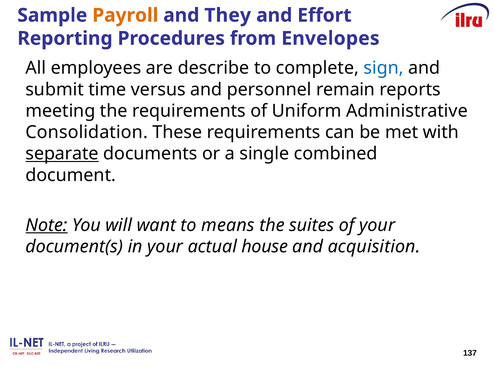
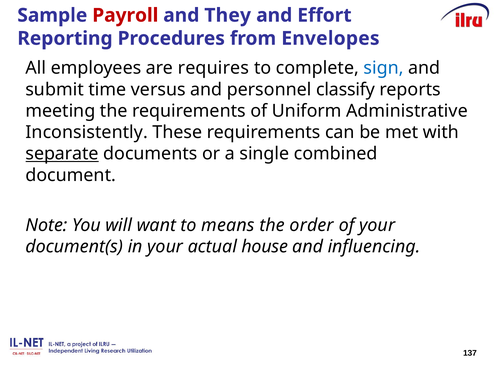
Payroll colour: orange -> red
describe: describe -> requires
remain: remain -> classify
Consolidation: Consolidation -> Inconsistently
Note underline: present -> none
suites: suites -> order
acquisition: acquisition -> influencing
